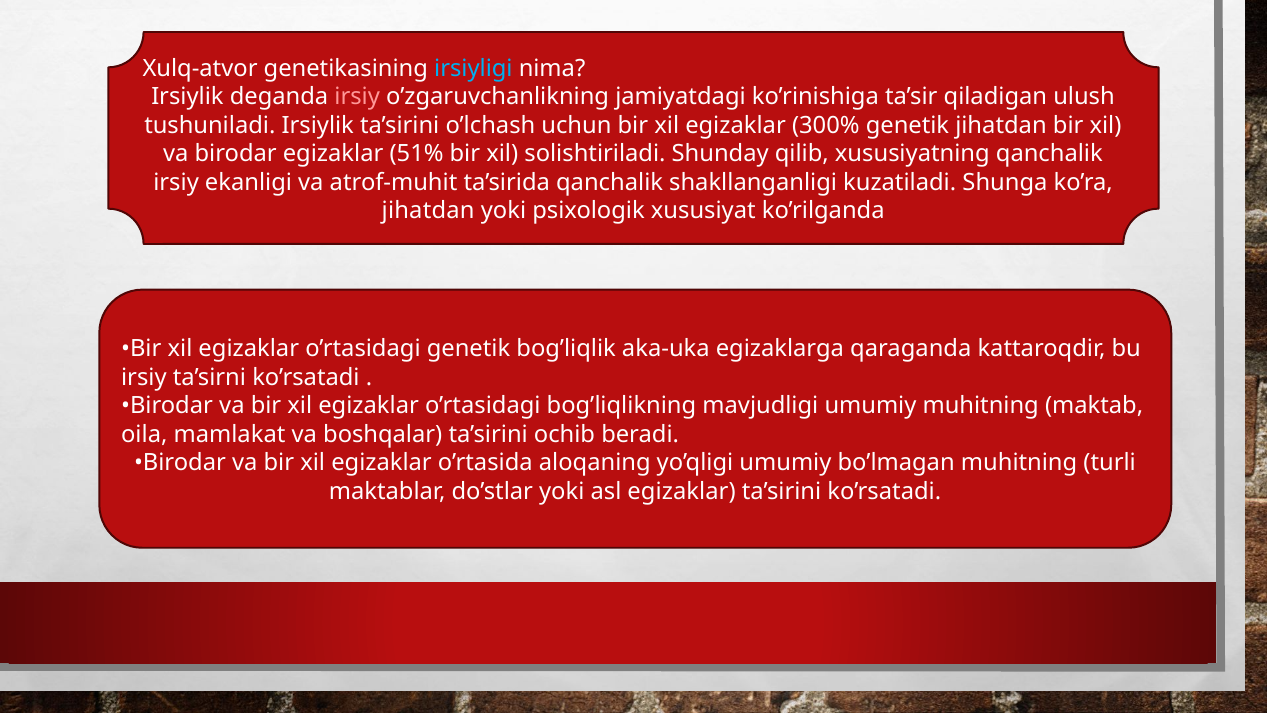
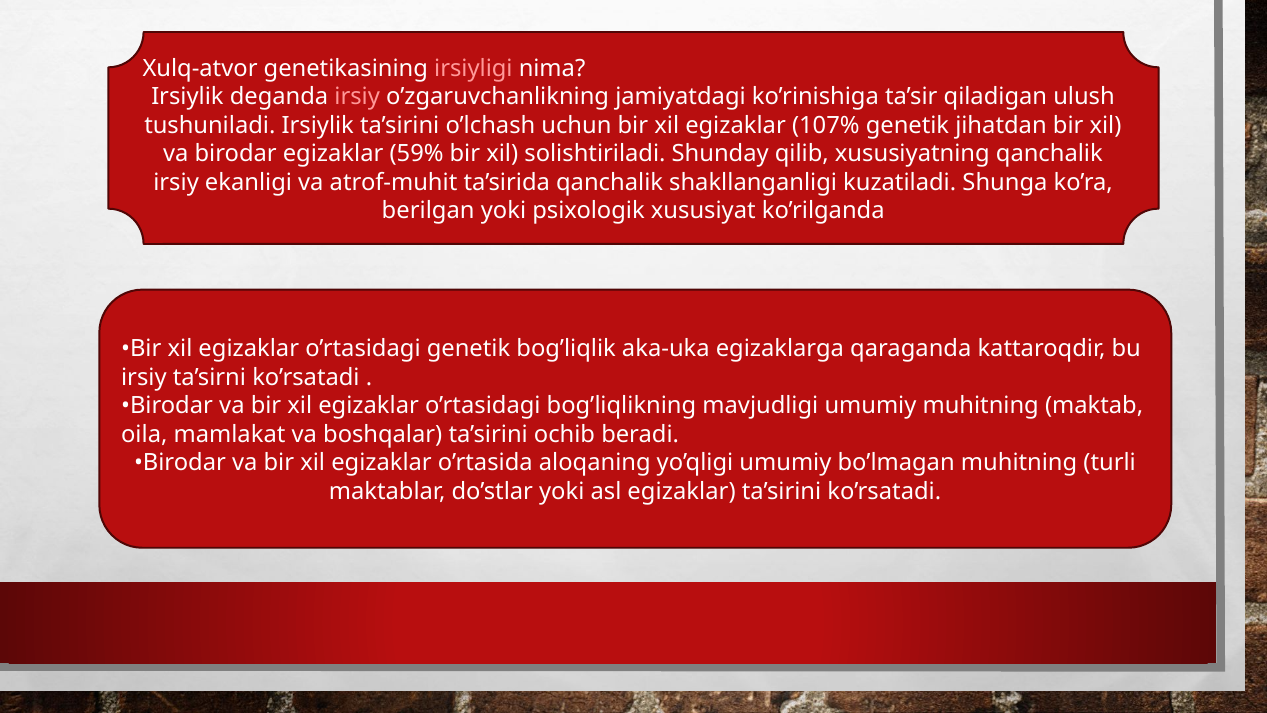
irsiyligi colour: light blue -> pink
300%: 300% -> 107%
51%: 51% -> 59%
jihatdan at (428, 211): jihatdan -> berilgan
